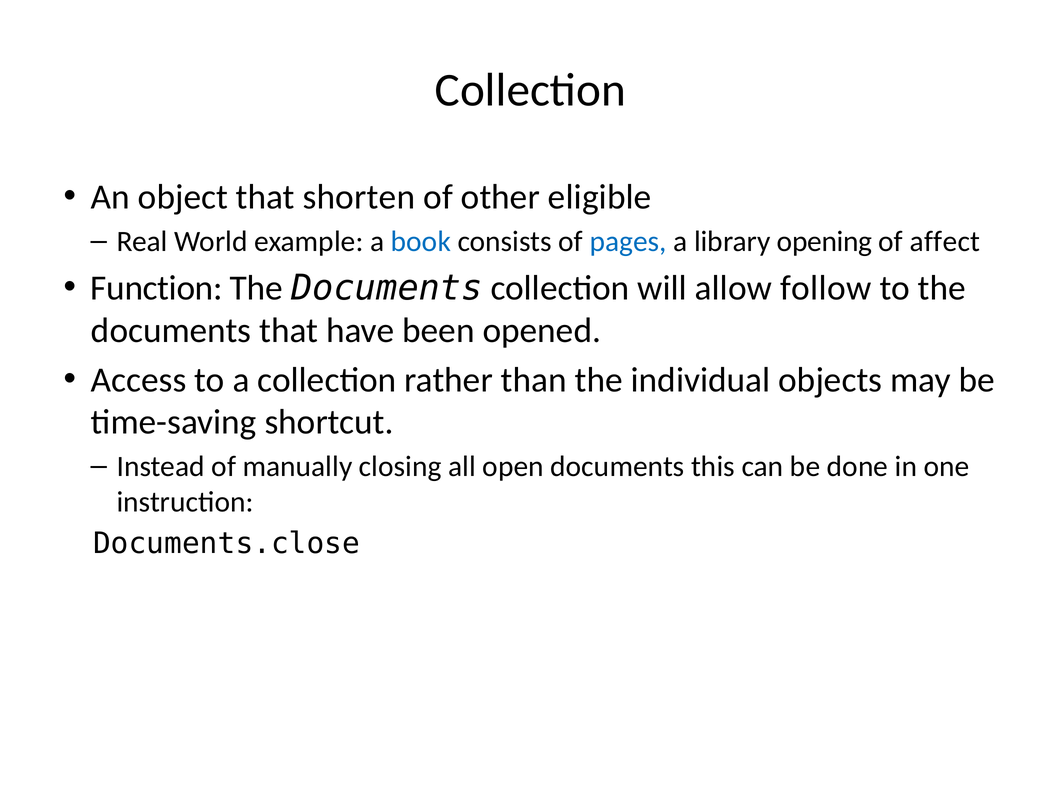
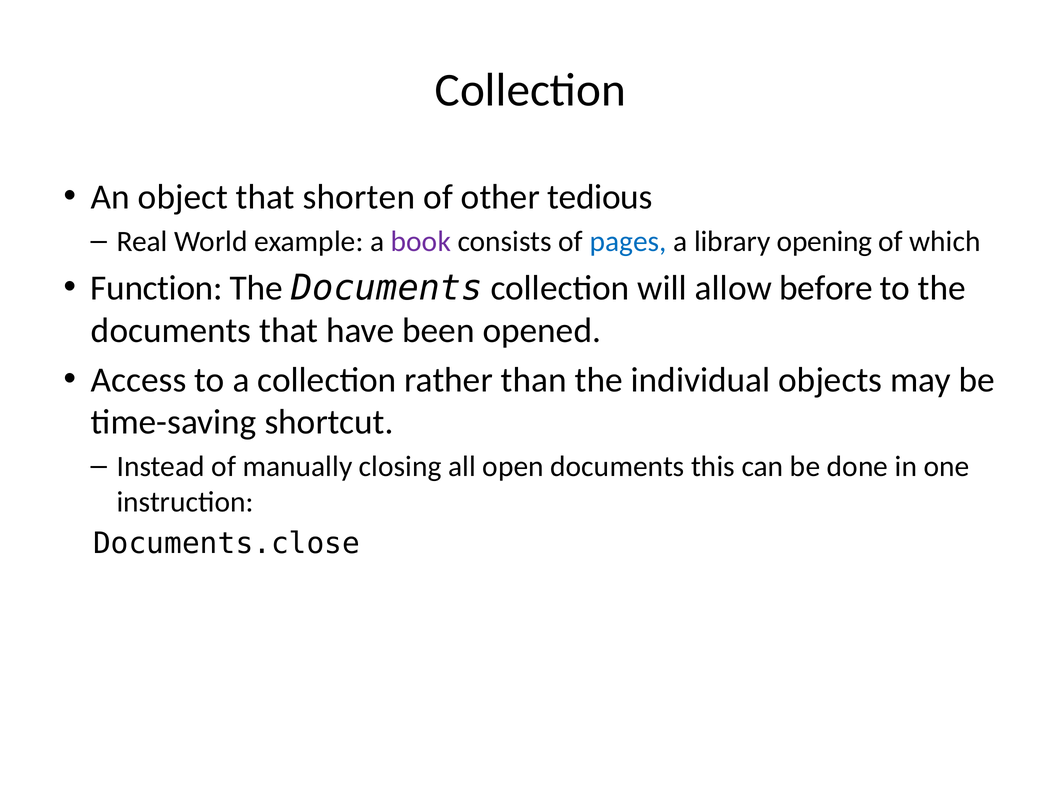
eligible: eligible -> tedious
book colour: blue -> purple
affect: affect -> which
follow: follow -> before
